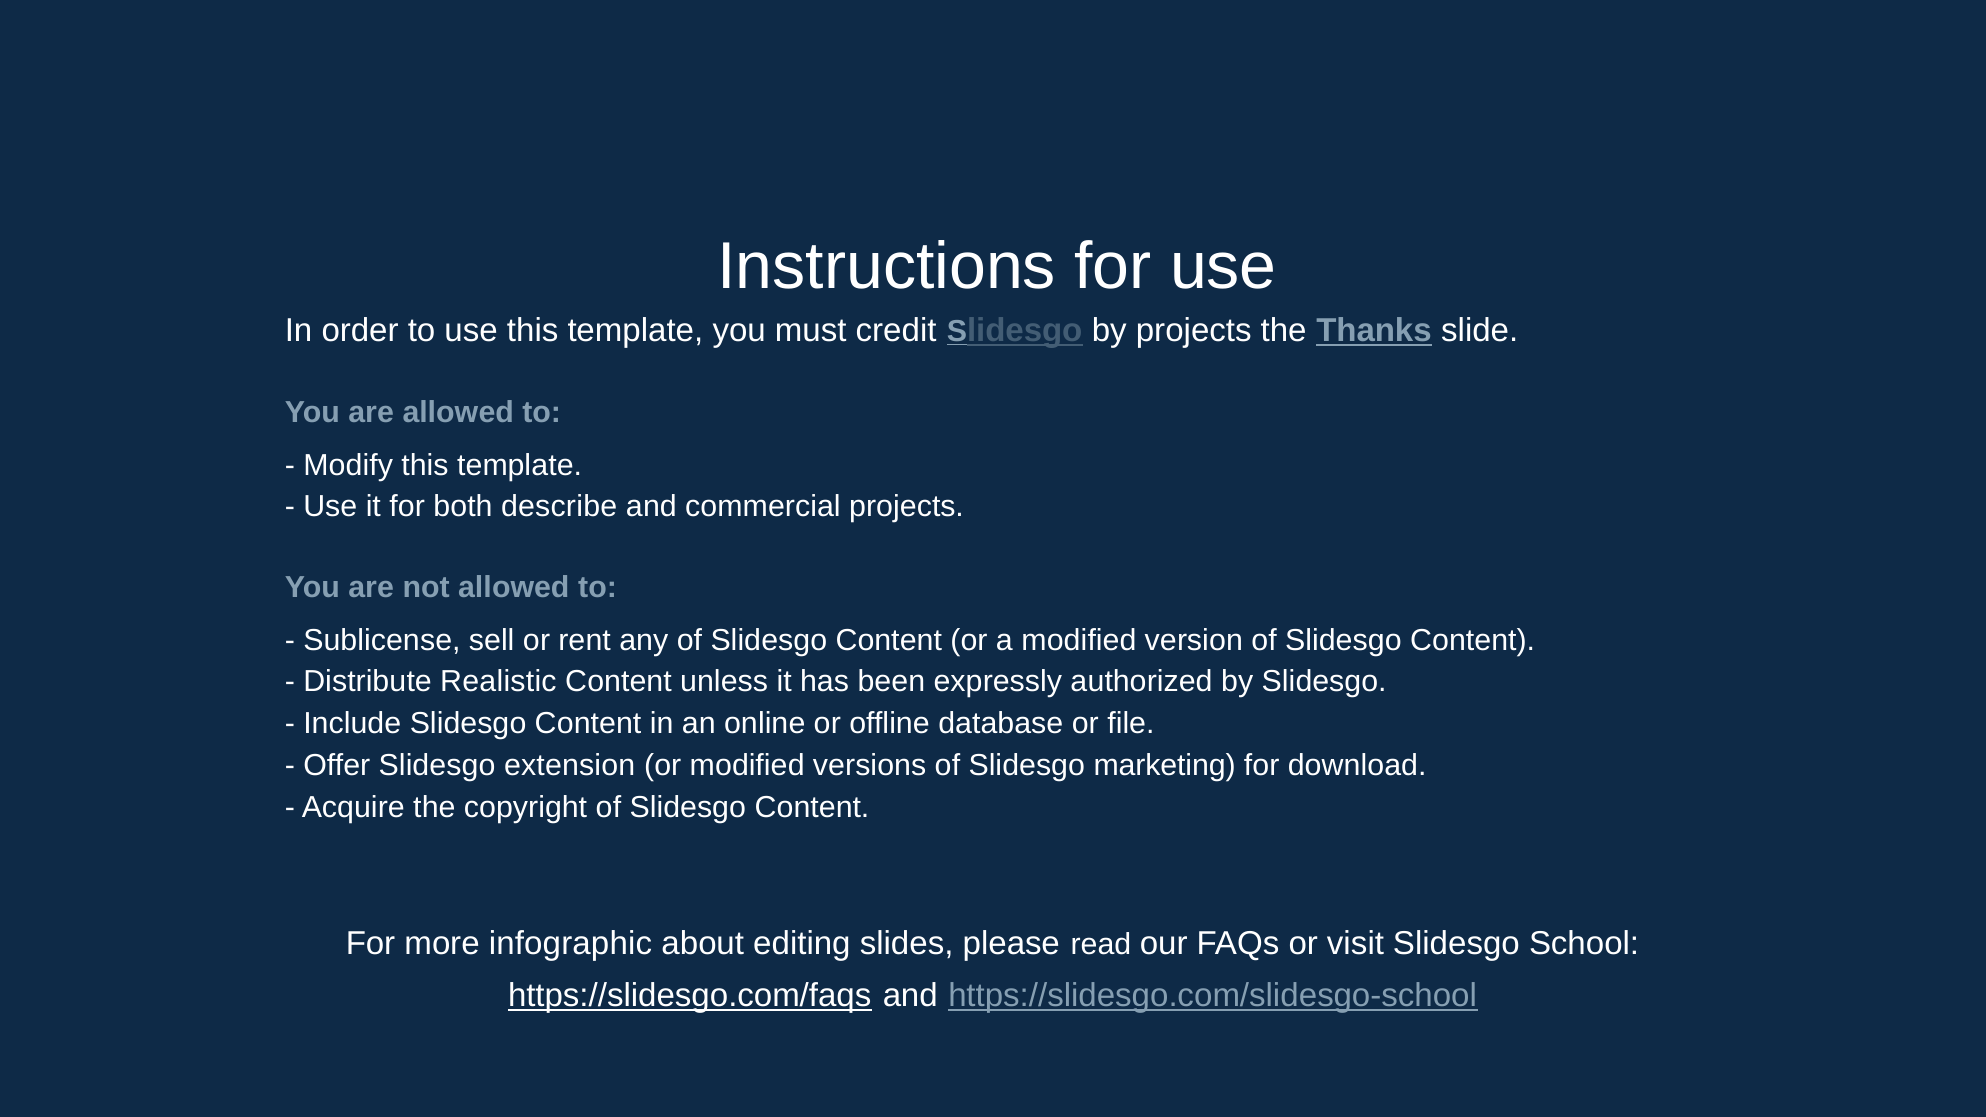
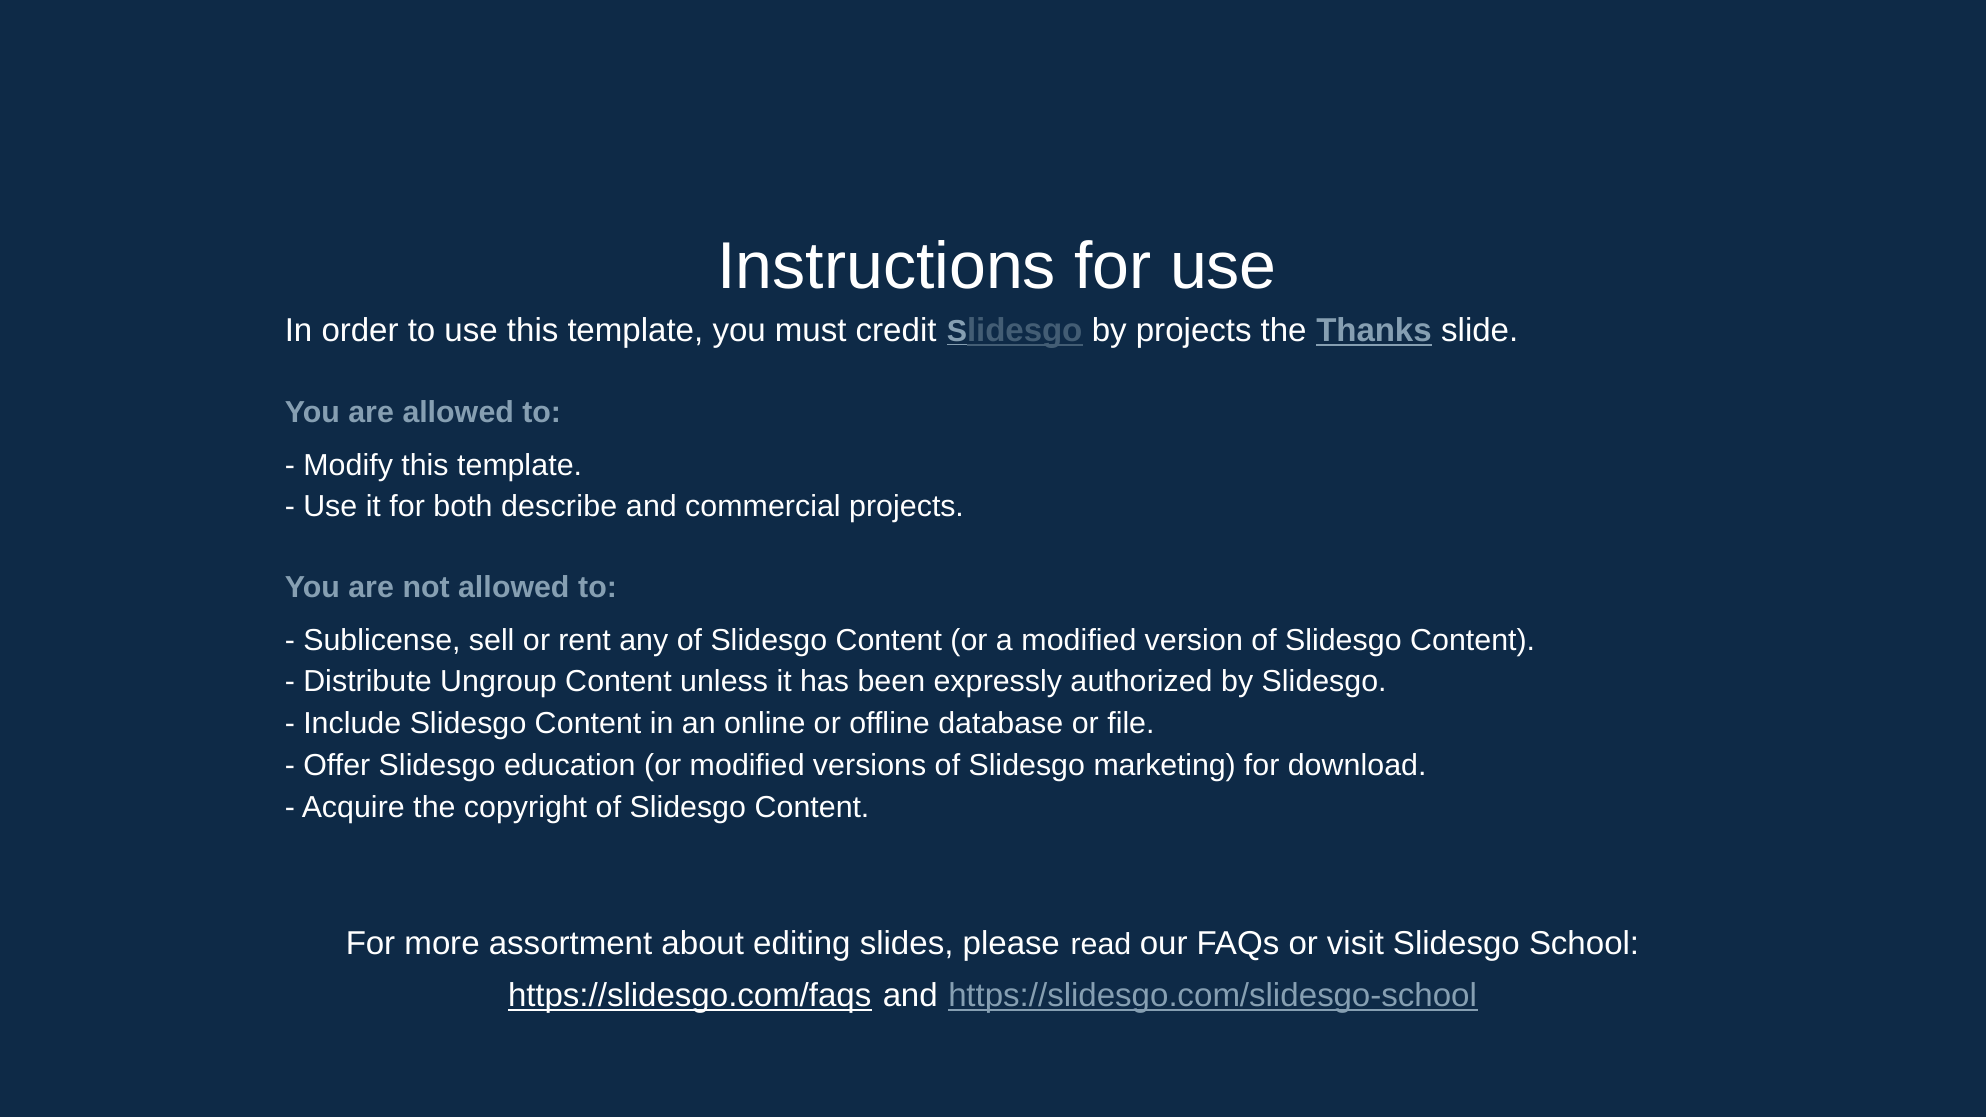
Realistic: Realistic -> Ungroup
extension: extension -> education
infographic: infographic -> assortment
